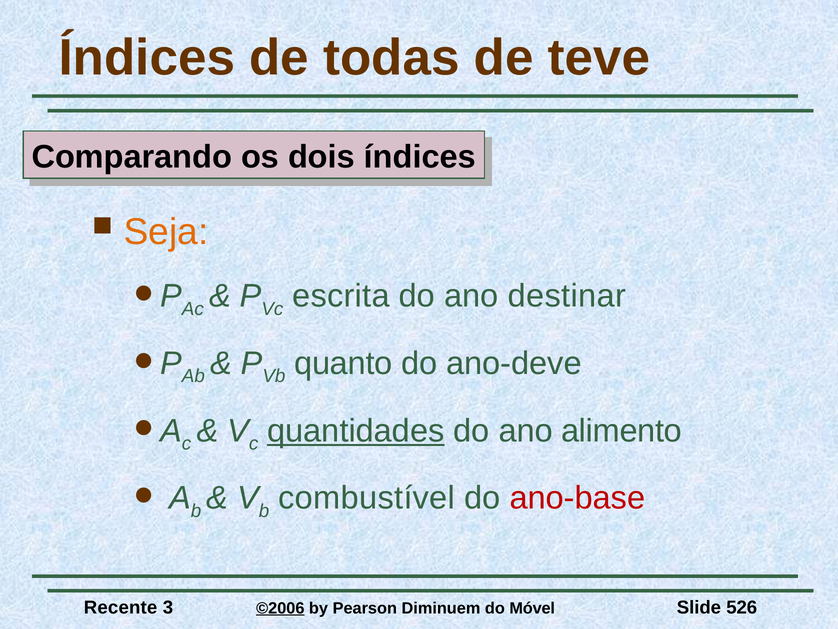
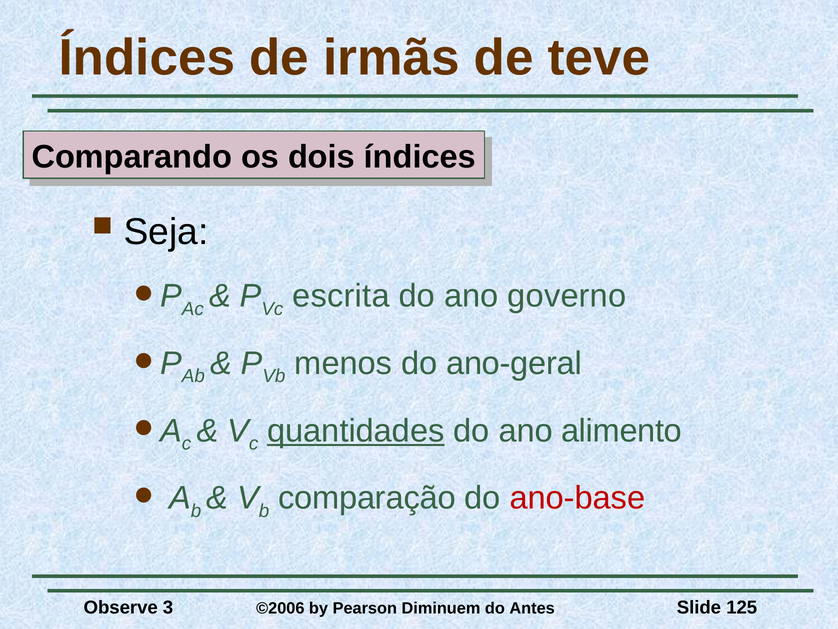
todas: todas -> irmãs
Seja colour: orange -> black
destinar: destinar -> governo
quanto: quanto -> menos
ano-deve: ano-deve -> ano-geral
combustível: combustível -> comparação
Recente: Recente -> Observe
©2006 underline: present -> none
Móvel: Móvel -> Antes
526: 526 -> 125
